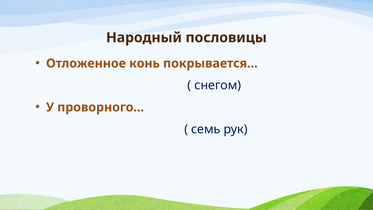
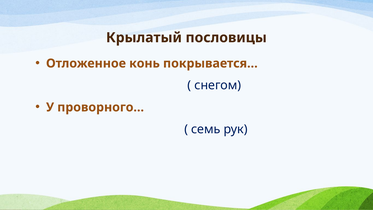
Народный: Народный -> Крылатый
